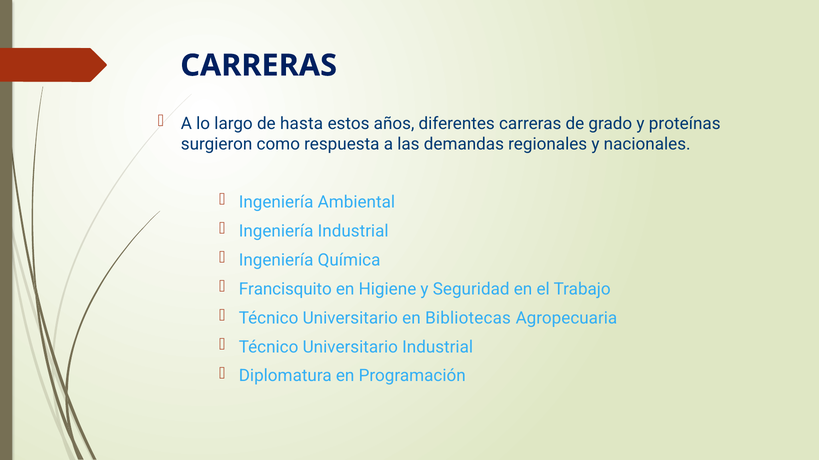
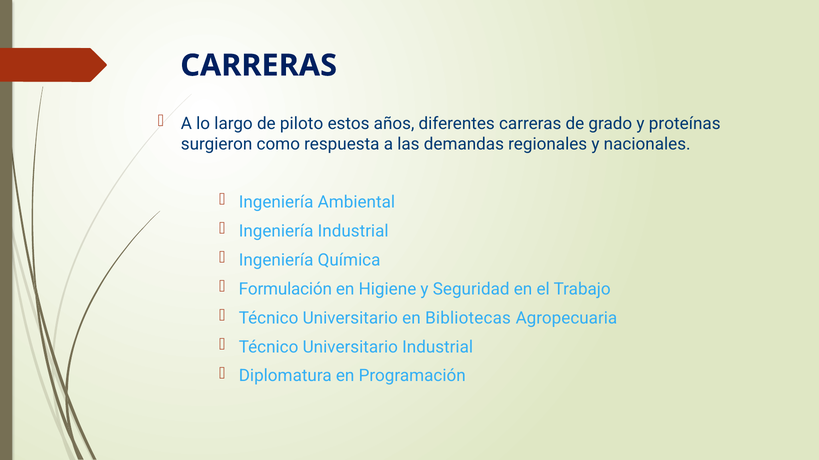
hasta: hasta -> piloto
Francisquito: Francisquito -> Formulación
